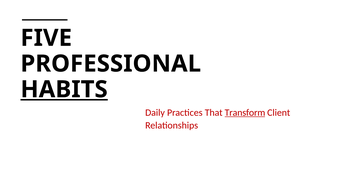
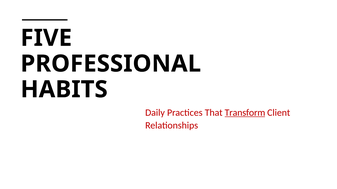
HABITS underline: present -> none
